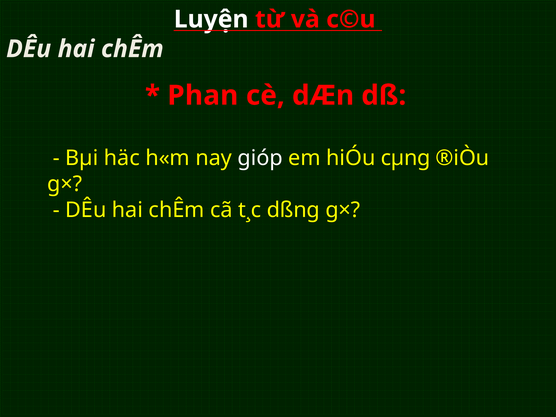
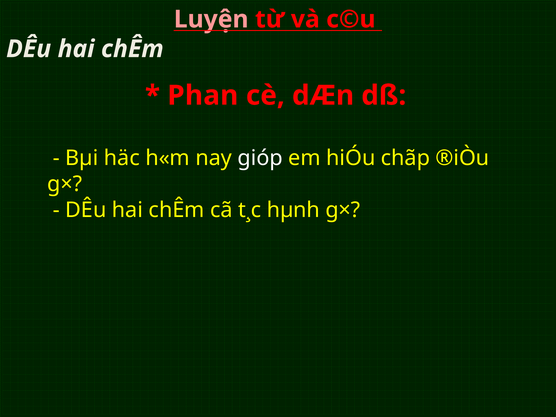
Luyện colour: white -> pink
cµng: cµng -> chãp
dßng: dßng -> hµnh
